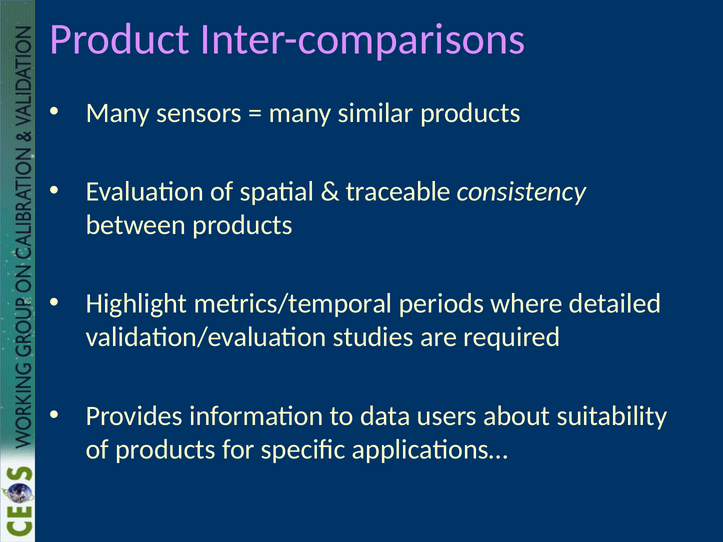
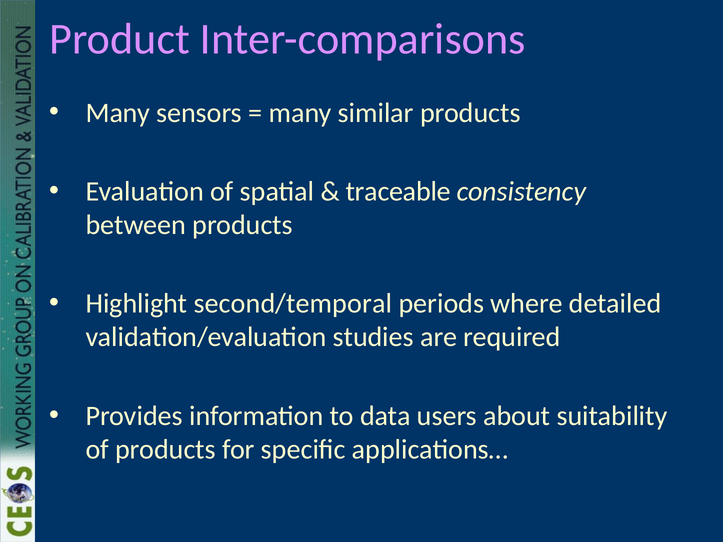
metrics/temporal: metrics/temporal -> second/temporal
